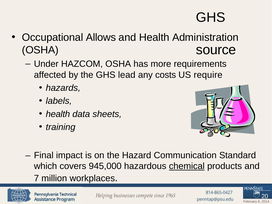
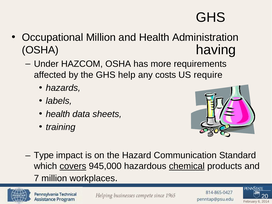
Occupational Allows: Allows -> Million
source: source -> having
lead: lead -> help
Final: Final -> Type
covers underline: none -> present
